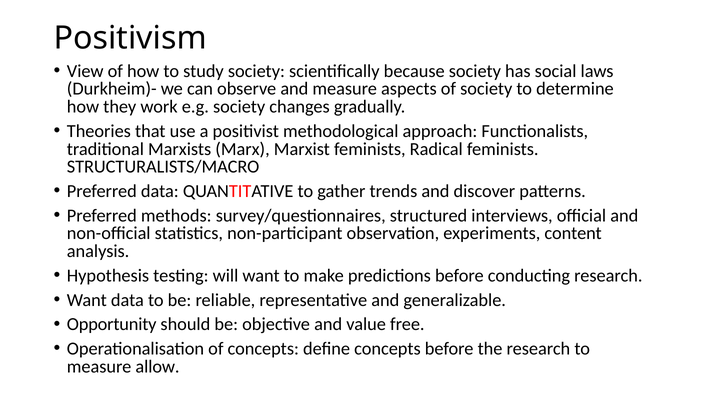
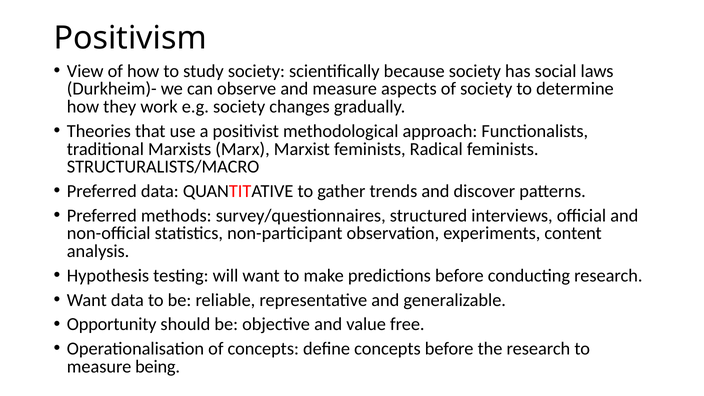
allow: allow -> being
